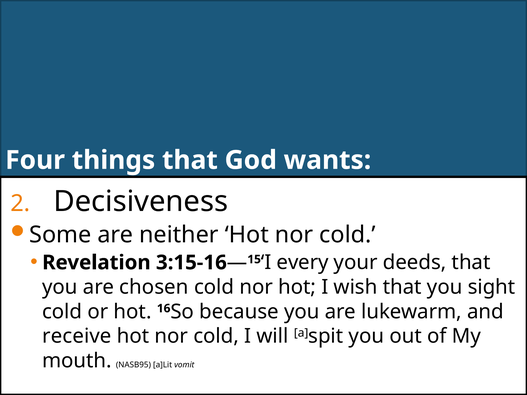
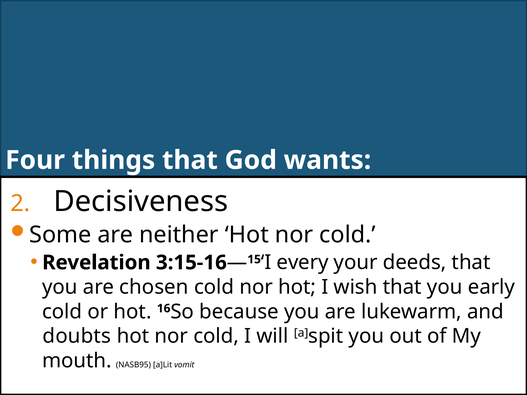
sight: sight -> early
receive: receive -> doubts
